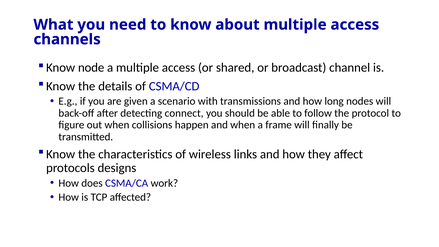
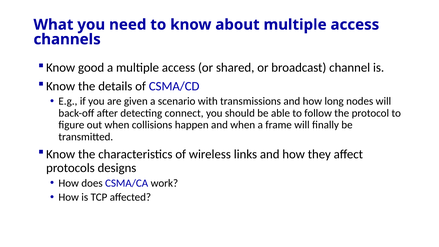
node: node -> good
